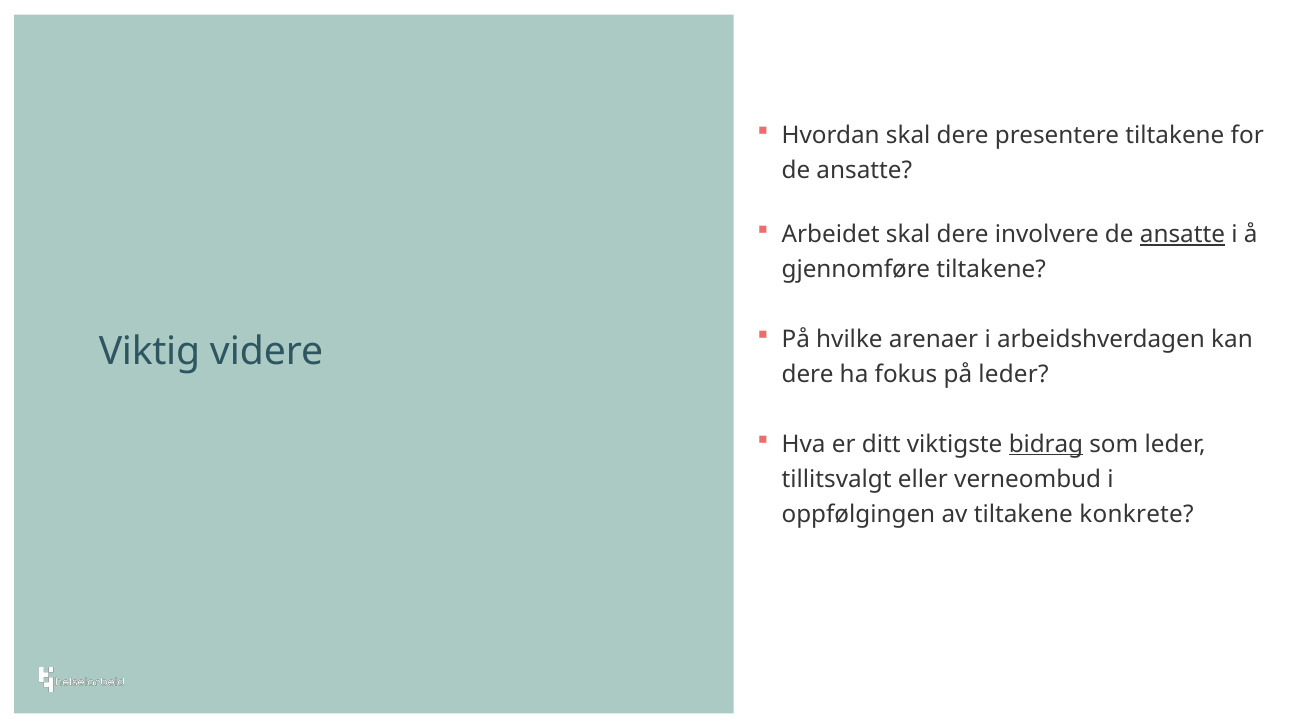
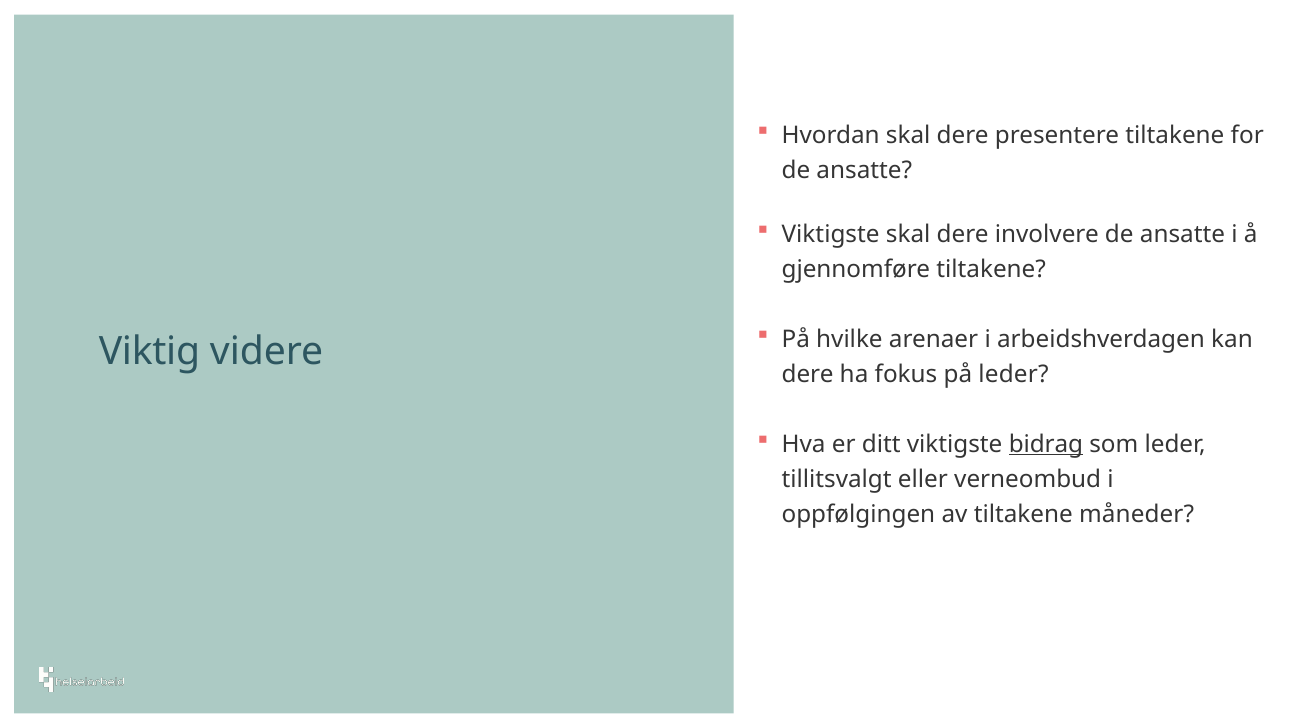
Arbeidet at (831, 235): Arbeidet -> Viktigste
ansatte at (1182, 235) underline: present -> none
konkrete: konkrete -> måneder
